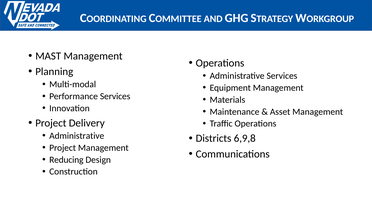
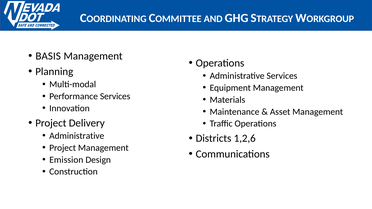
MAST: MAST -> BASIS
6,9,8: 6,9,8 -> 1,2,6
Reducing: Reducing -> Emission
